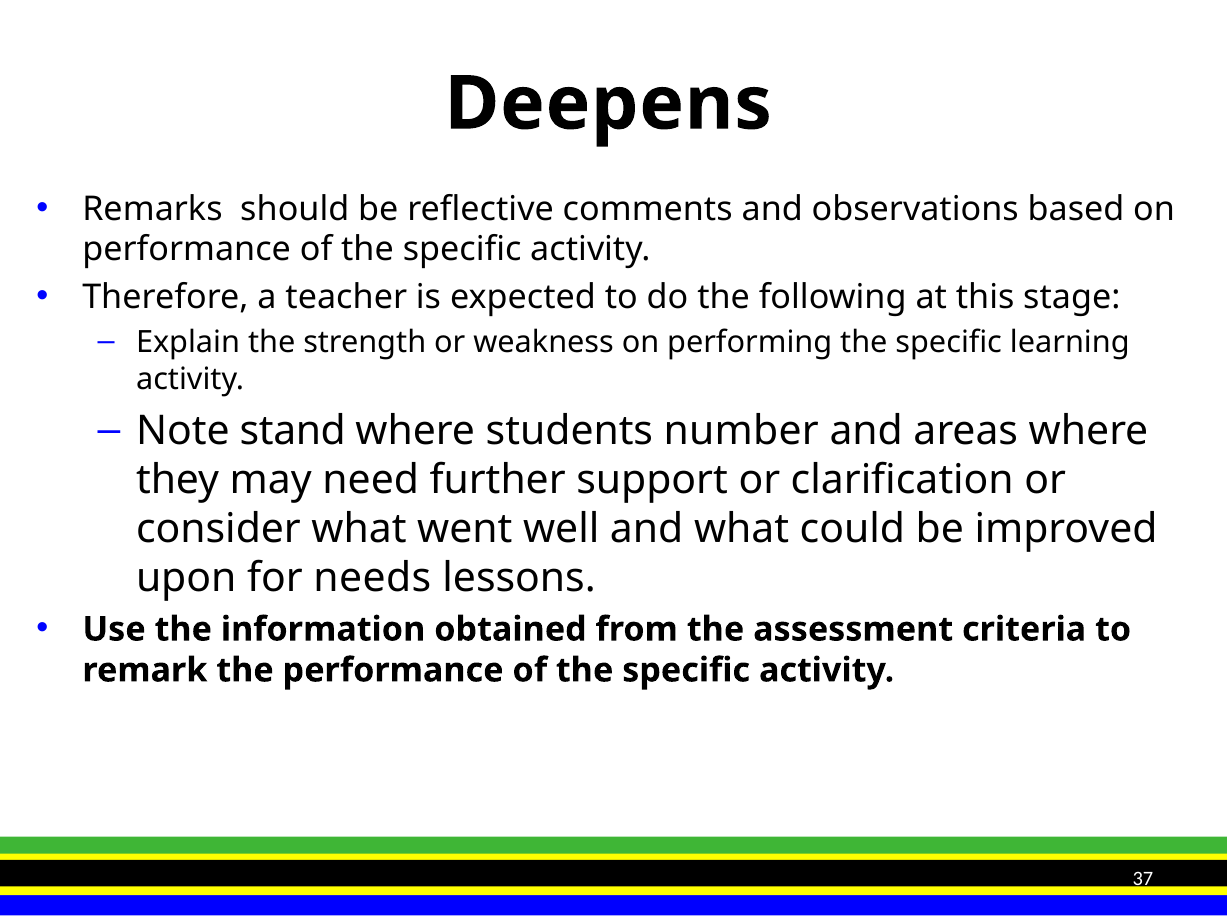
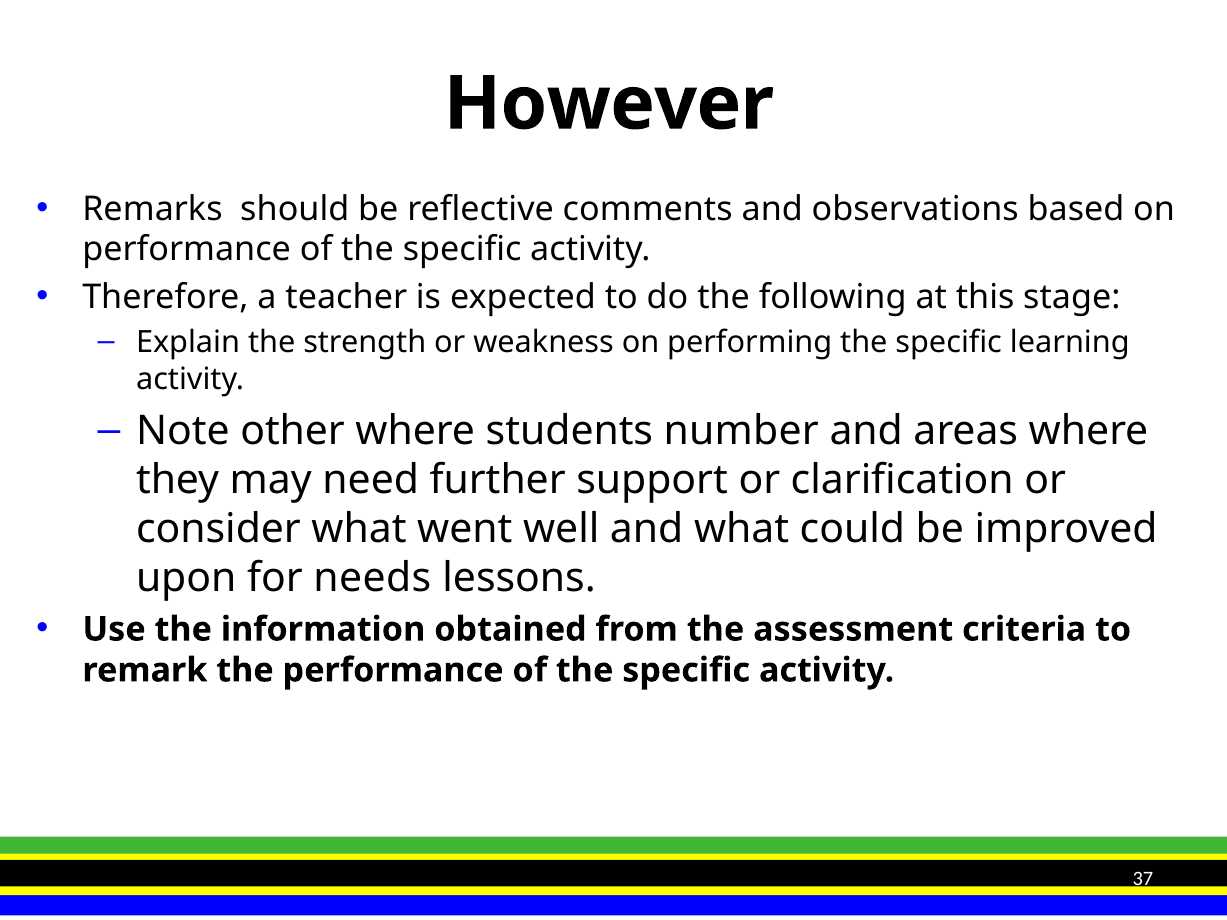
Deepens: Deepens -> However
stand: stand -> other
